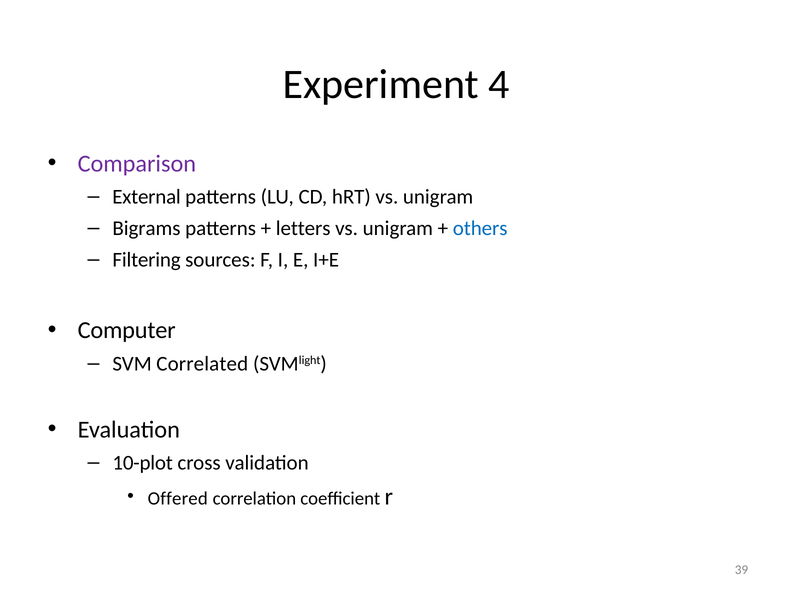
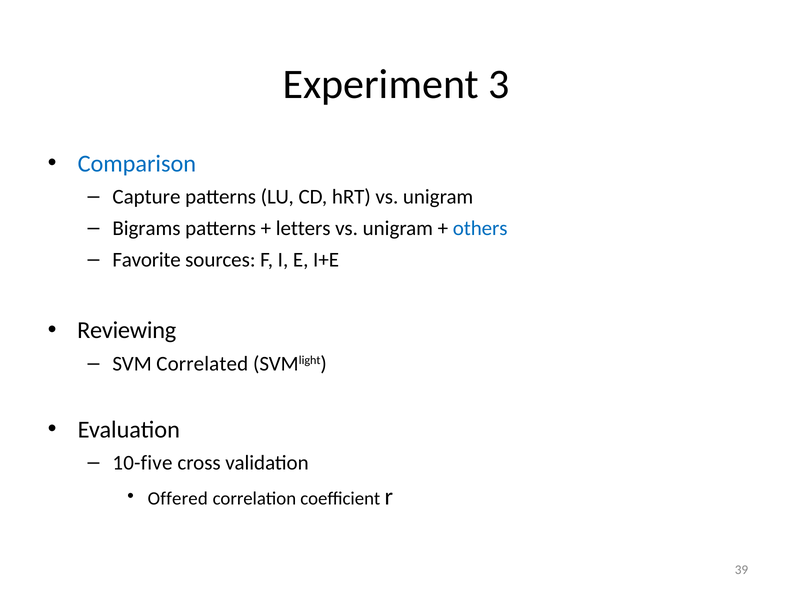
4: 4 -> 3
Comparison colour: purple -> blue
External: External -> Capture
Filtering: Filtering -> Favorite
Computer: Computer -> Reviewing
10-plot: 10-plot -> 10-five
